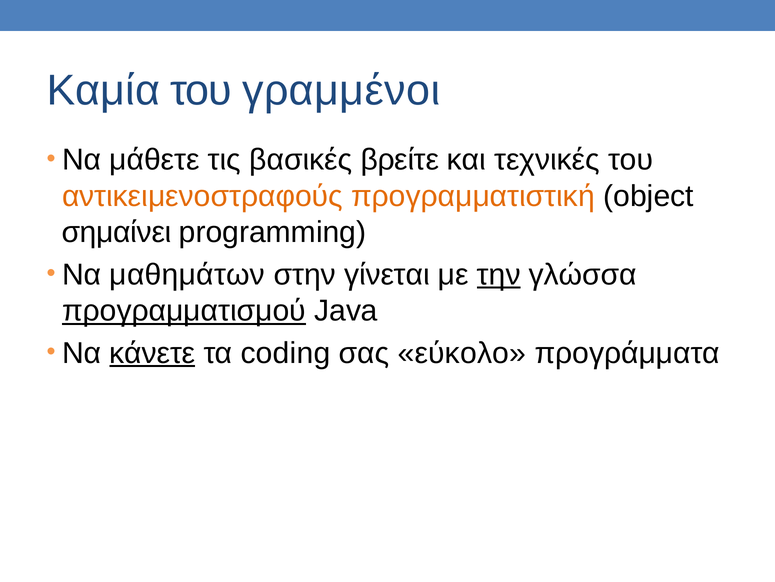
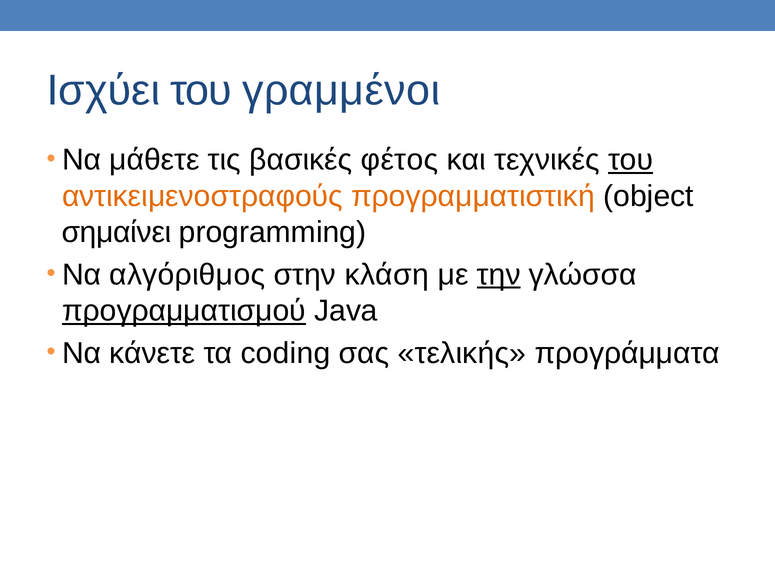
Καμία: Καμία -> Ισχύει
βρείτε: βρείτε -> φέτος
του at (631, 160) underline: none -> present
μαθημάτων: μαθημάτων -> αλγόριθμος
γίνεται: γίνεται -> κλάση
κάνετε underline: present -> none
εύκολο: εύκολο -> τελικής
